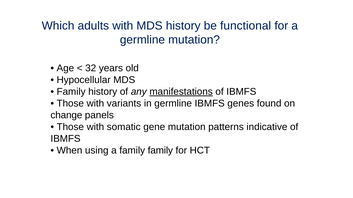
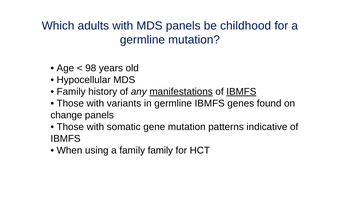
MDS history: history -> panels
functional: functional -> childhood
32: 32 -> 98
IBMFS at (241, 92) underline: none -> present
